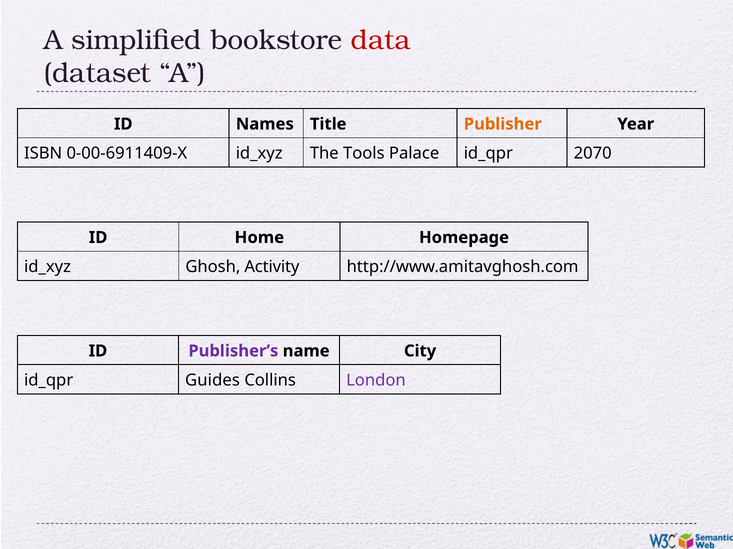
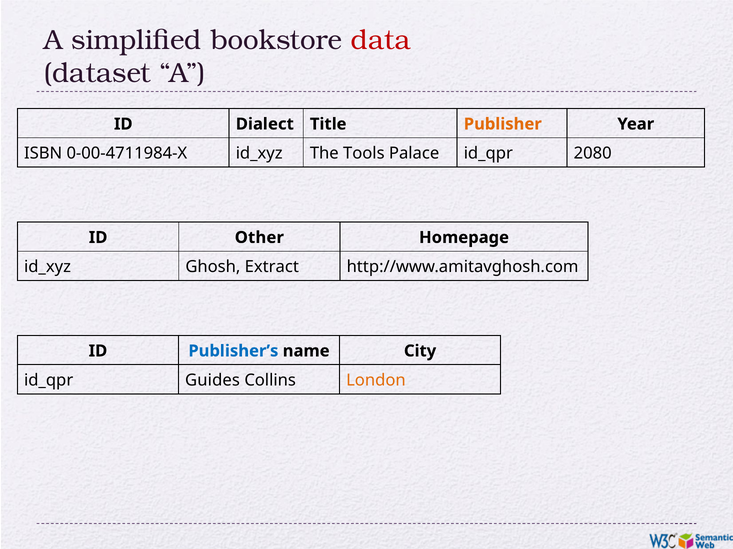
Names: Names -> Dialect
0-00-6911409-X: 0-00-6911409-X -> 0-00-4711984-X
2070: 2070 -> 2080
Home: Home -> Other
Activity: Activity -> Extract
Publisher’s colour: purple -> blue
London colour: purple -> orange
